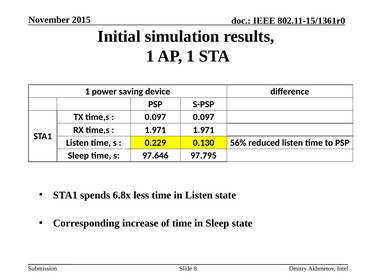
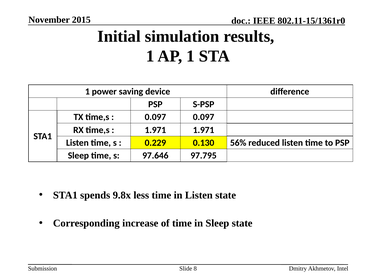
6.8x: 6.8x -> 9.8x
